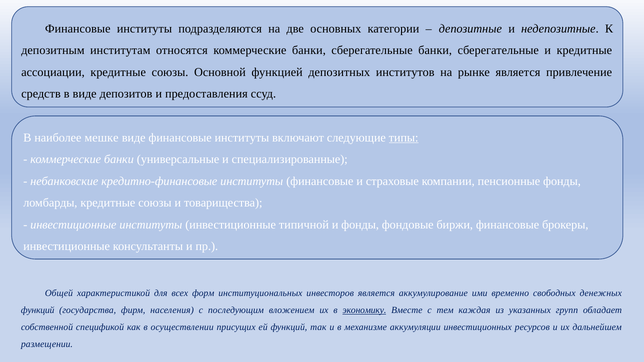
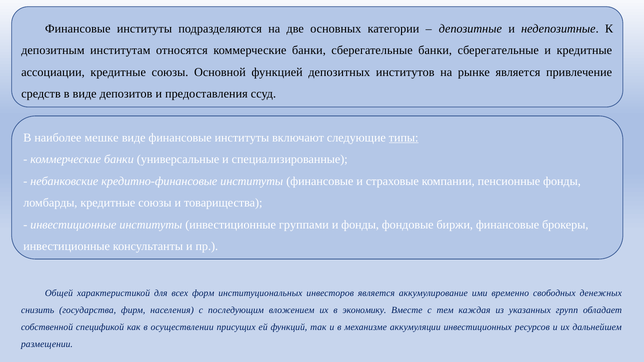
типичной: типичной -> группами
функций at (38, 310): функций -> снизить
экономику underline: present -> none
